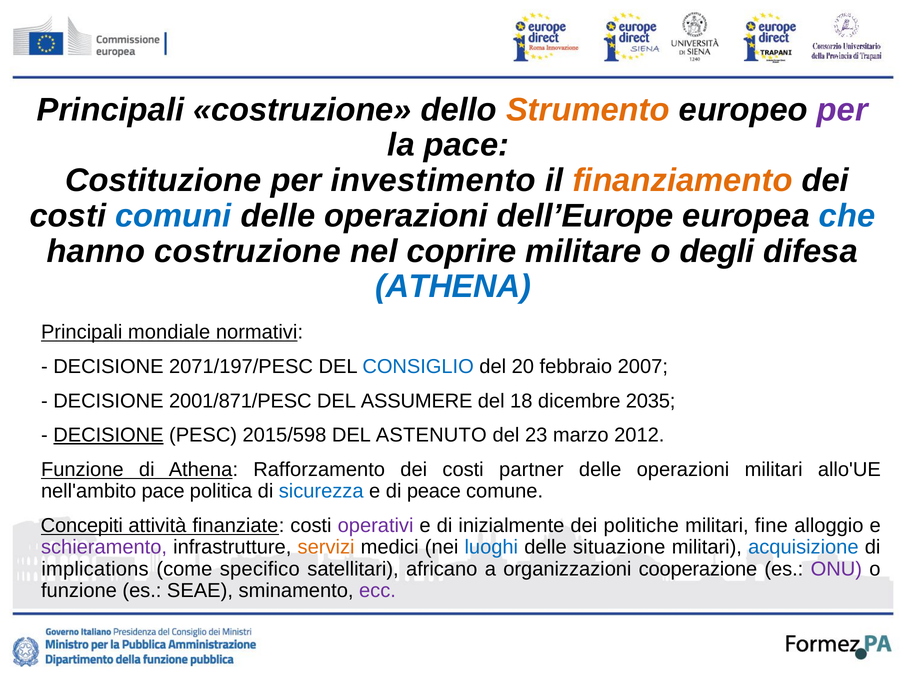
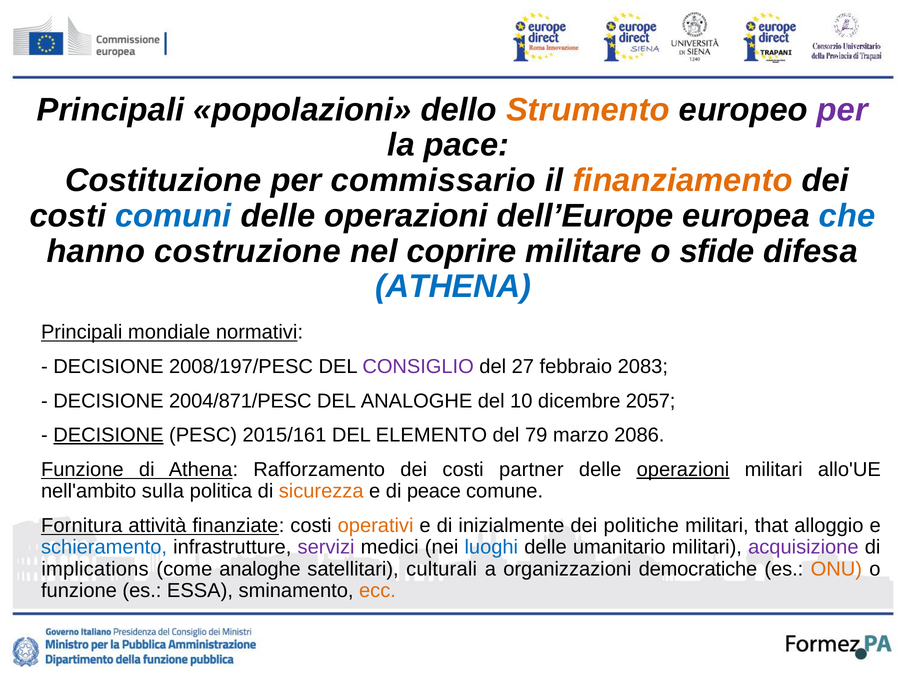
Principali costruzione: costruzione -> popolazioni
investimento: investimento -> commissario
degli: degli -> sfide
2071/197/PESC: 2071/197/PESC -> 2008/197/PESC
CONSIGLIO colour: blue -> purple
20: 20 -> 27
2007: 2007 -> 2083
2001/871/PESC: 2001/871/PESC -> 2004/871/PESC
DEL ASSUMERE: ASSUMERE -> ANALOGHE
18: 18 -> 10
2035: 2035 -> 2057
2015/598: 2015/598 -> 2015/161
ASTENUTO: ASTENUTO -> ELEMENTO
23: 23 -> 79
2012: 2012 -> 2086
operazioni at (683, 469) underline: none -> present
nell'ambito pace: pace -> sulla
sicurezza colour: blue -> orange
Concepiti: Concepiti -> Fornitura
operativi colour: purple -> orange
fine: fine -> that
schieramento colour: purple -> blue
servizi colour: orange -> purple
situazione: situazione -> umanitario
acquisizione colour: blue -> purple
come specifico: specifico -> analoghe
africano: africano -> culturali
cooperazione: cooperazione -> democratiche
ONU colour: purple -> orange
SEAE: SEAE -> ESSA
ecc colour: purple -> orange
